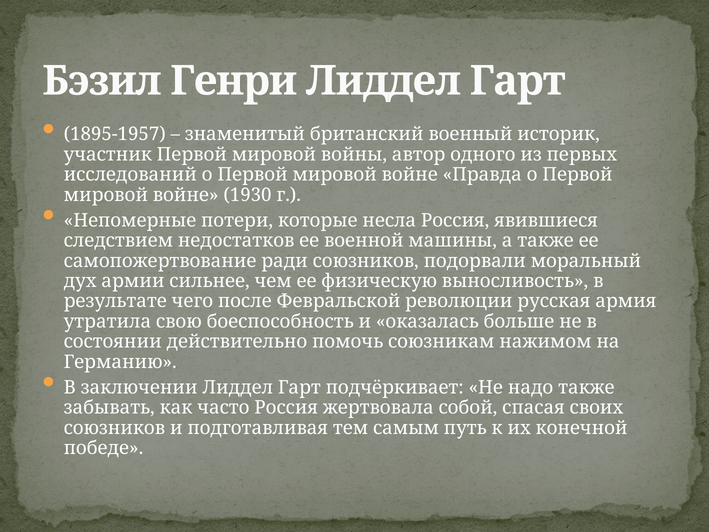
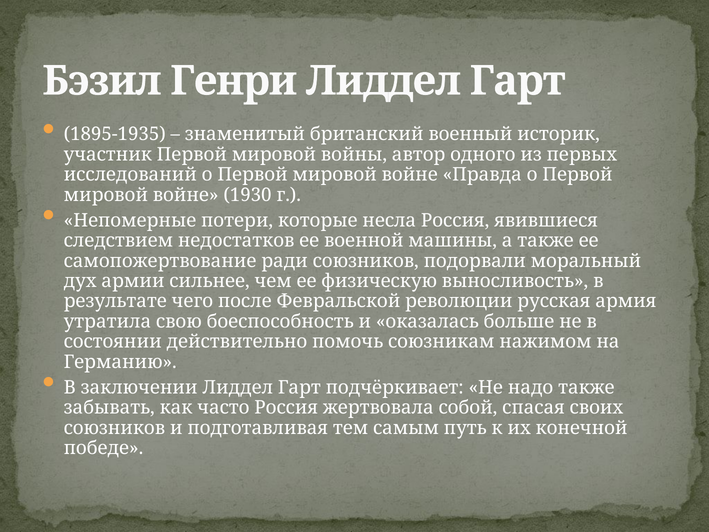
1895-1957: 1895-1957 -> 1895-1935
